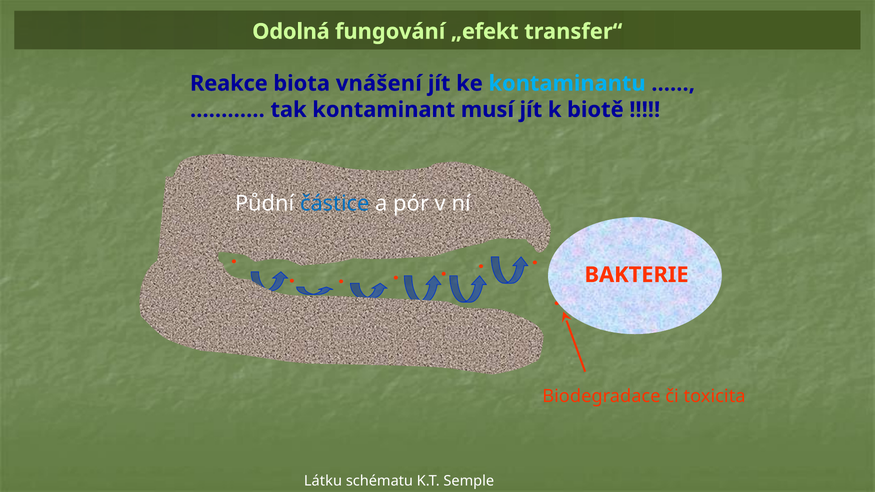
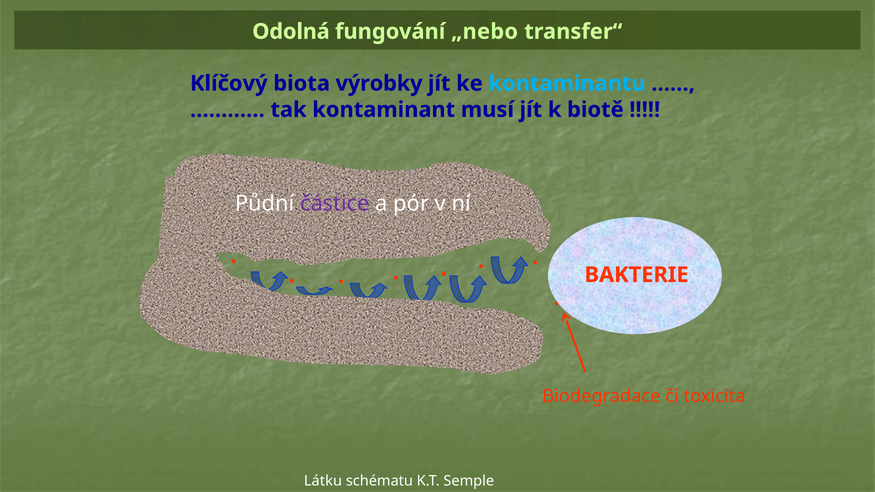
„efekt: „efekt -> „nebo
Reakce: Reakce -> Klíčový
vnášení: vnášení -> výrobky
částice colour: blue -> purple
